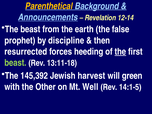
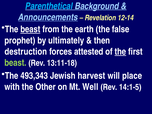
Parenthetical colour: yellow -> light blue
beast at (30, 29) underline: none -> present
discipline: discipline -> ultimately
resurrected: resurrected -> destruction
heeding: heeding -> attested
145,392: 145,392 -> 493,343
green: green -> place
